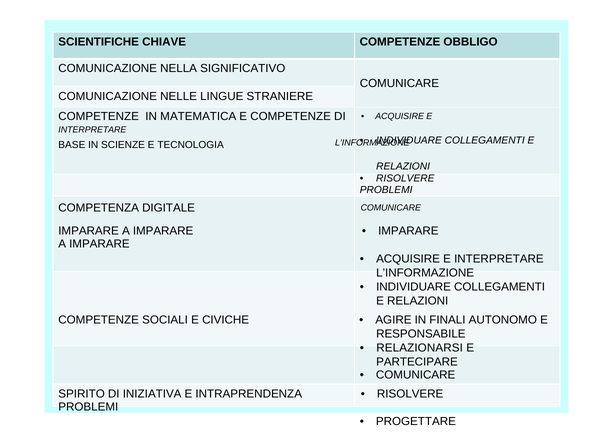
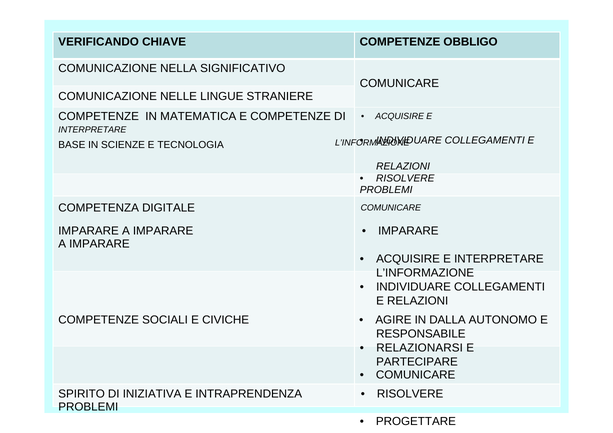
SCIENTIFICHE: SCIENTIFICHE -> VERIFICANDO
FINALI: FINALI -> DALLA
